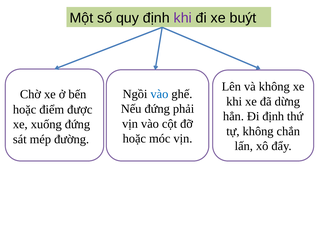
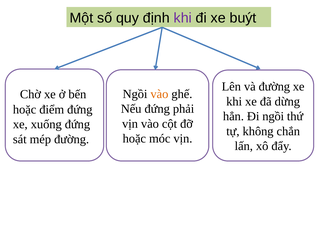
và không: không -> đường
vào at (159, 94) colour: blue -> orange
điểm được: được -> đứng
Đi định: định -> ngồi
